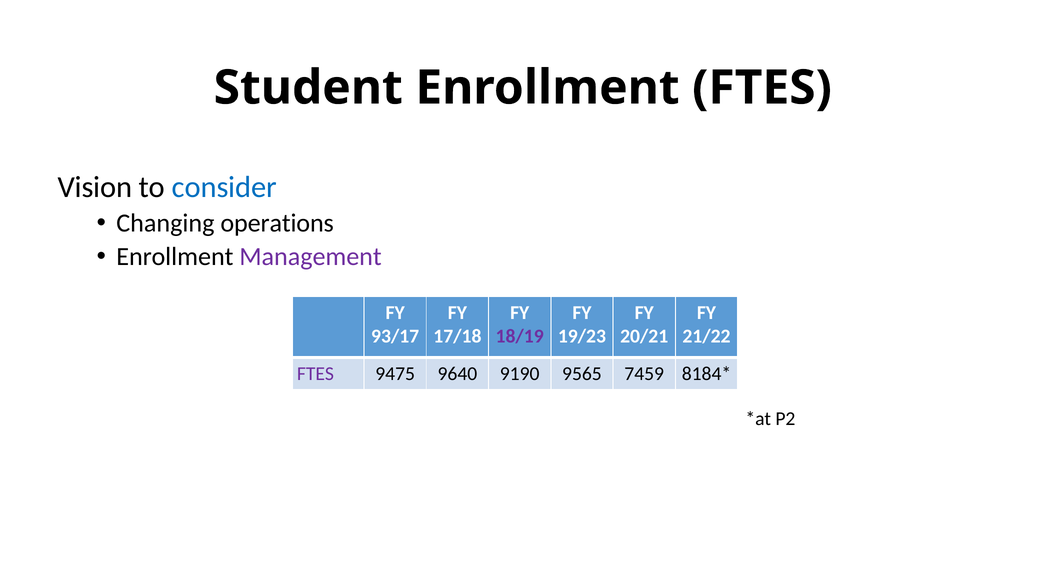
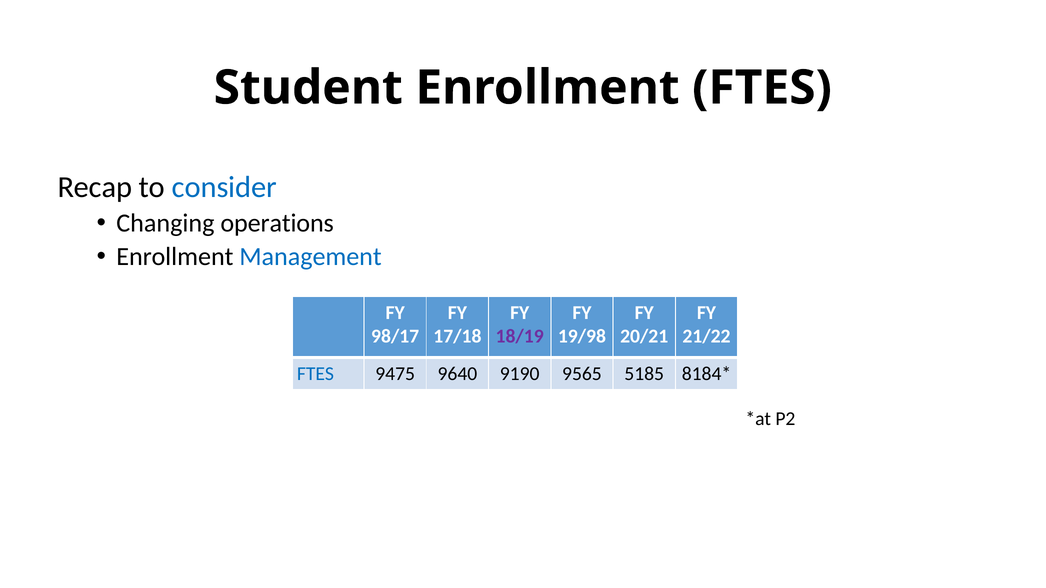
Vision: Vision -> Recap
Management colour: purple -> blue
93/17: 93/17 -> 98/17
19/23: 19/23 -> 19/98
FTES at (315, 374) colour: purple -> blue
7459: 7459 -> 5185
